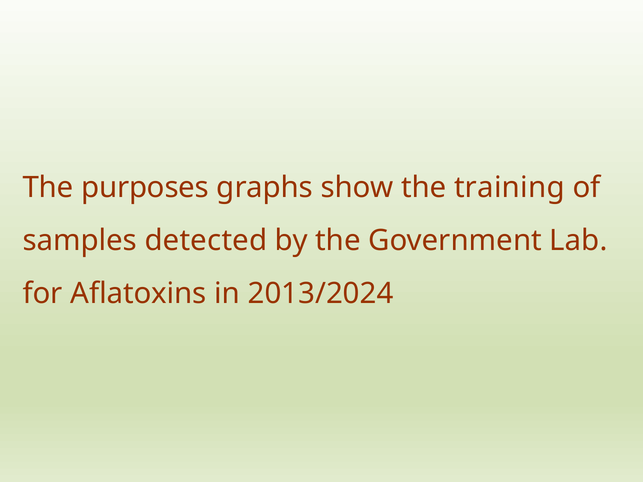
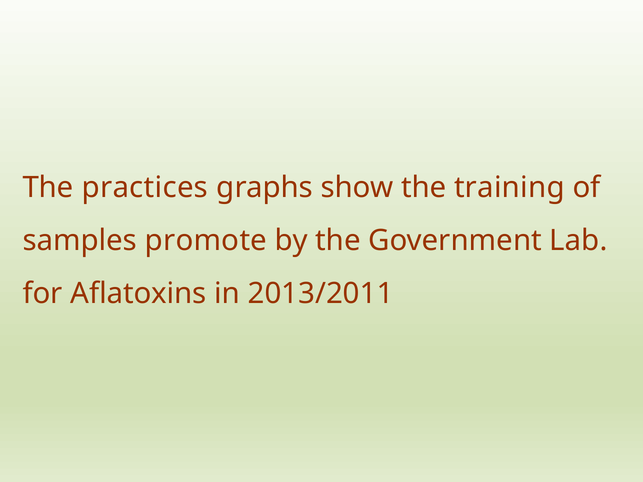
purposes: purposes -> practices
detected: detected -> promote
2013/2024: 2013/2024 -> 2013/2011
